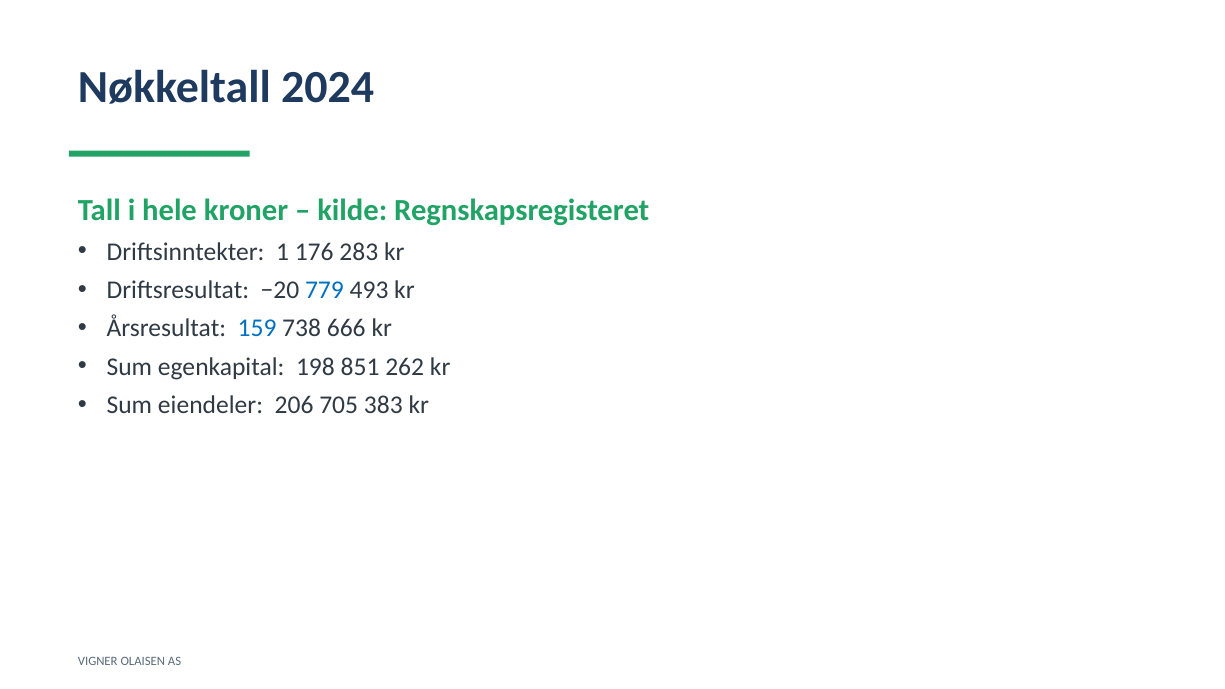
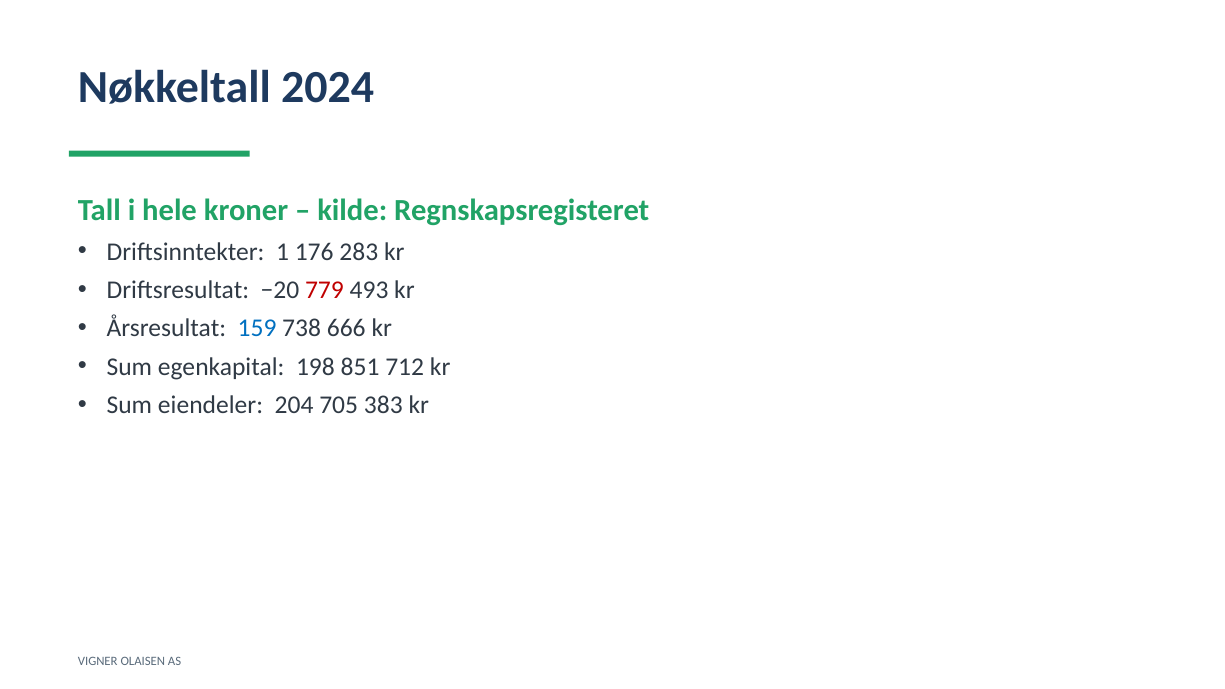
779 colour: blue -> red
262: 262 -> 712
206: 206 -> 204
